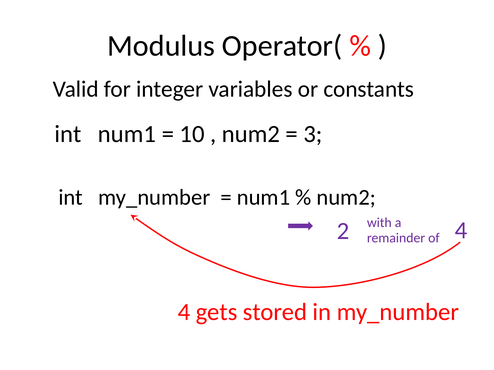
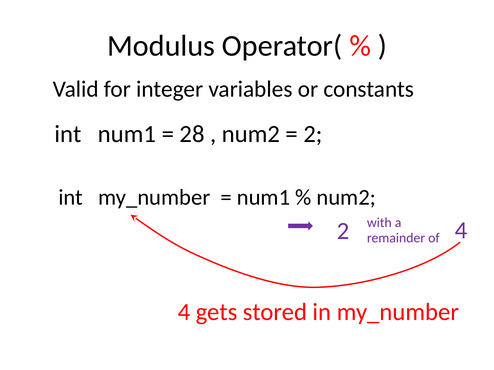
10: 10 -> 28
3 at (313, 134): 3 -> 2
